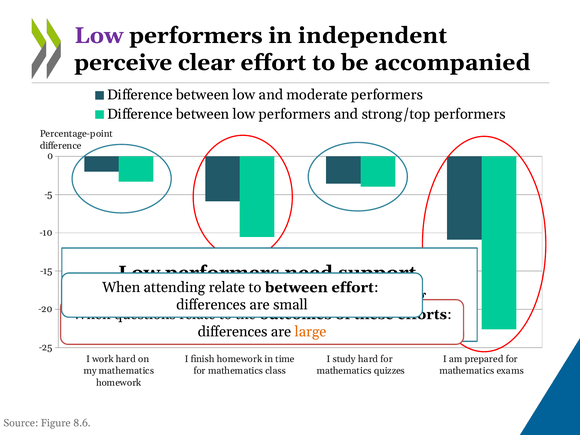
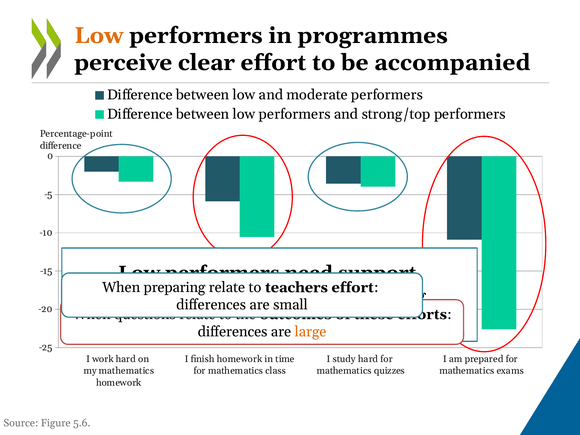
Low at (99, 36) colour: purple -> orange
independent: independent -> programmes
attending at (174, 287): attending -> preparing
between at (296, 287): between -> teachers
8.6: 8.6 -> 5.6
